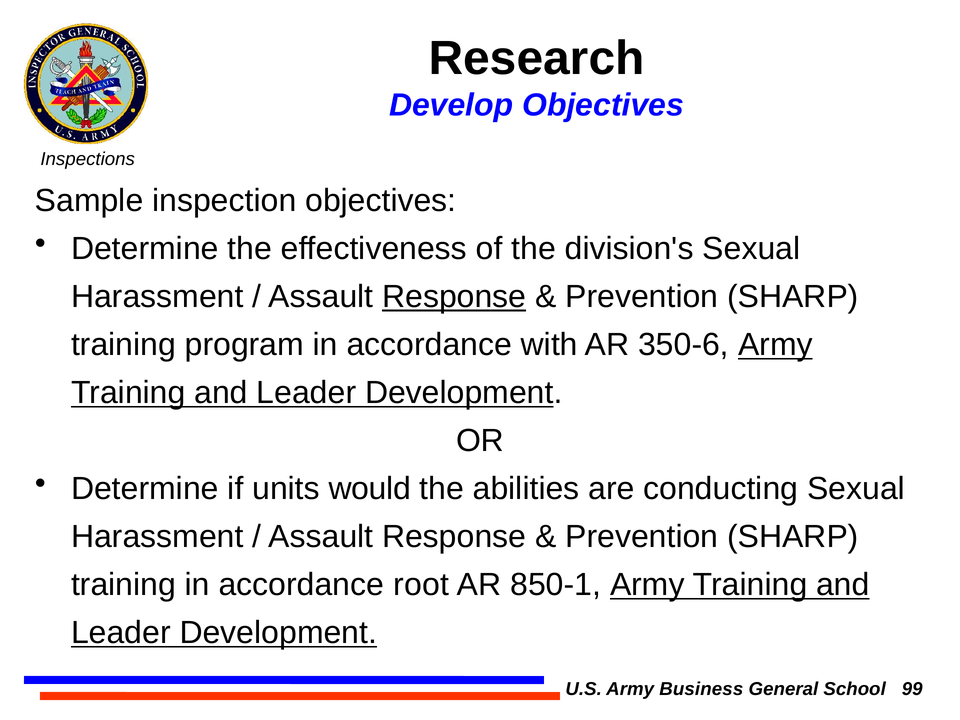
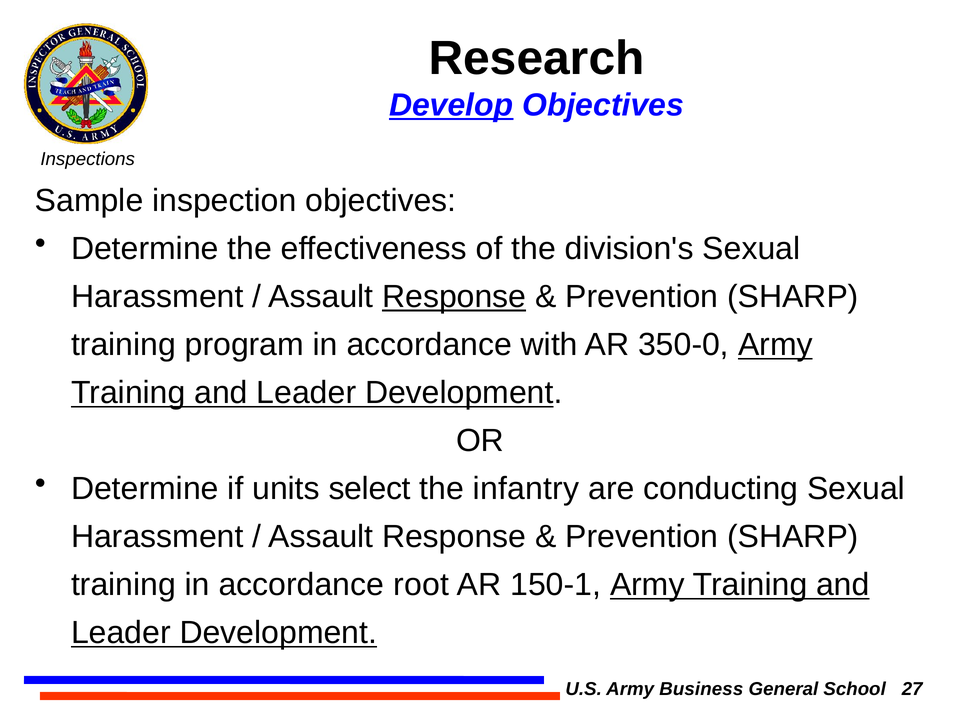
Develop underline: none -> present
350-6: 350-6 -> 350-0
would: would -> select
abilities: abilities -> infantry
850-1: 850-1 -> 150-1
99: 99 -> 27
